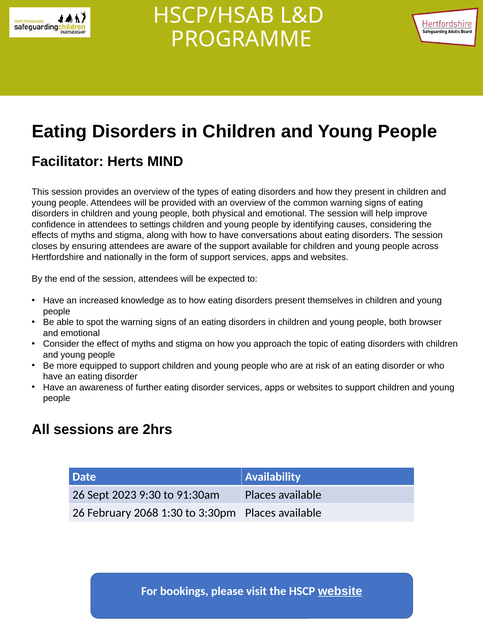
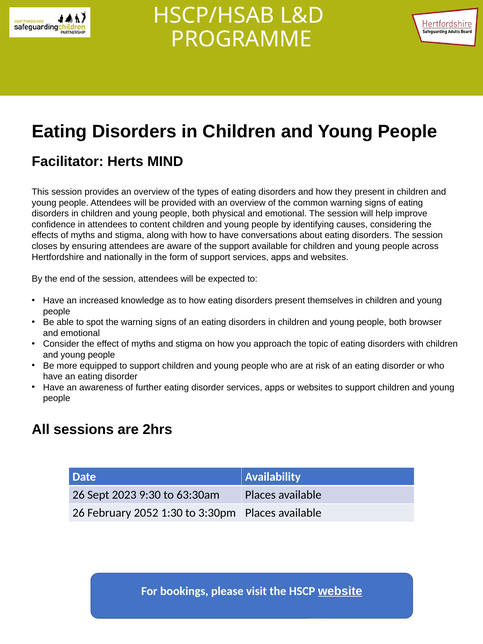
settings: settings -> content
91:30am: 91:30am -> 63:30am
2068: 2068 -> 2052
